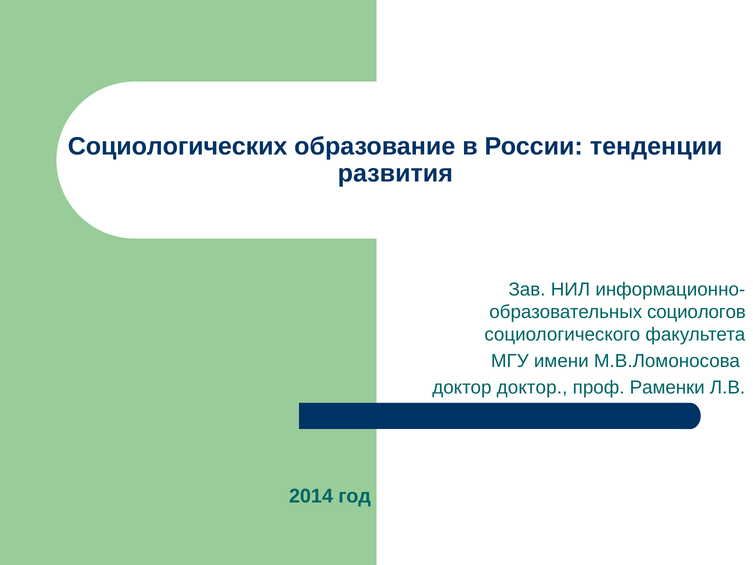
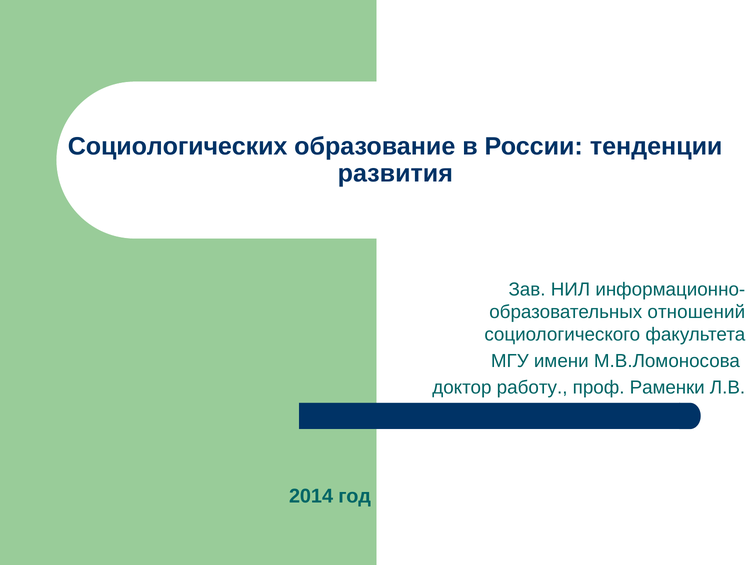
социологов: социологов -> отношений
доктор доктор: доктор -> работу
